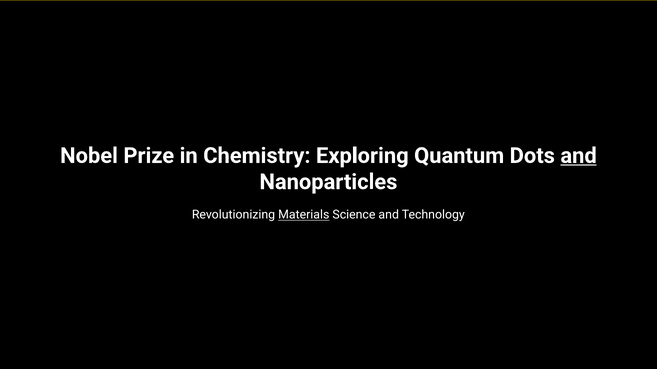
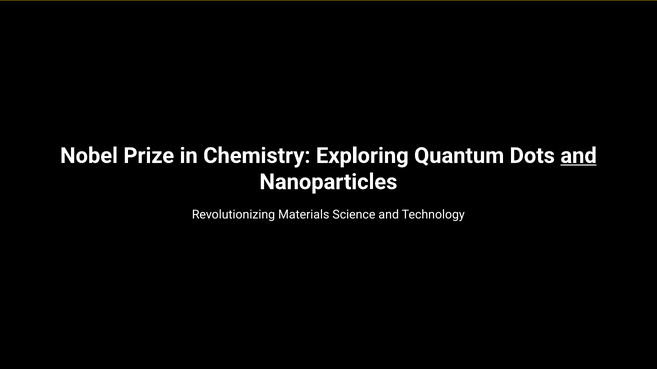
Materials underline: present -> none
